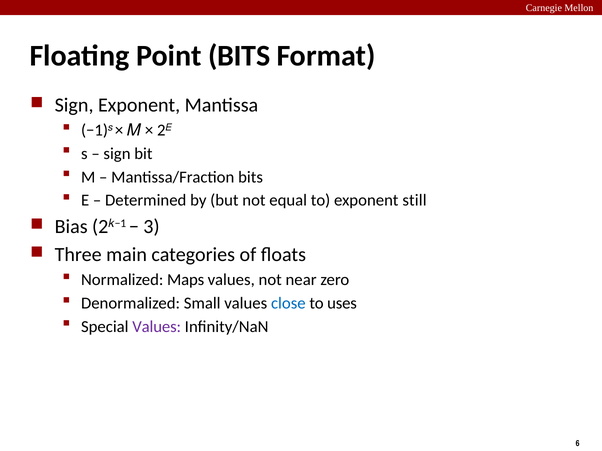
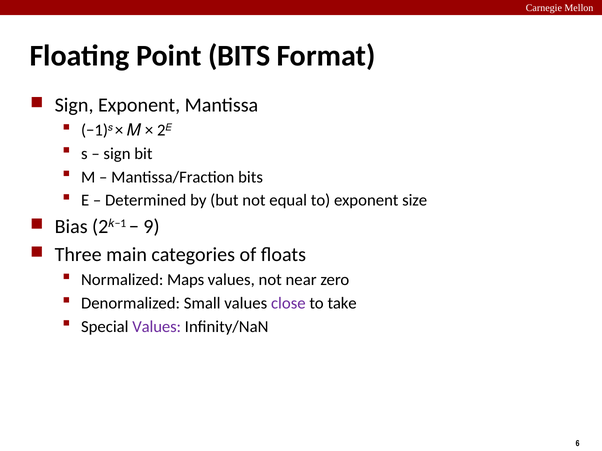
still: still -> size
3: 3 -> 9
close colour: blue -> purple
uses: uses -> take
